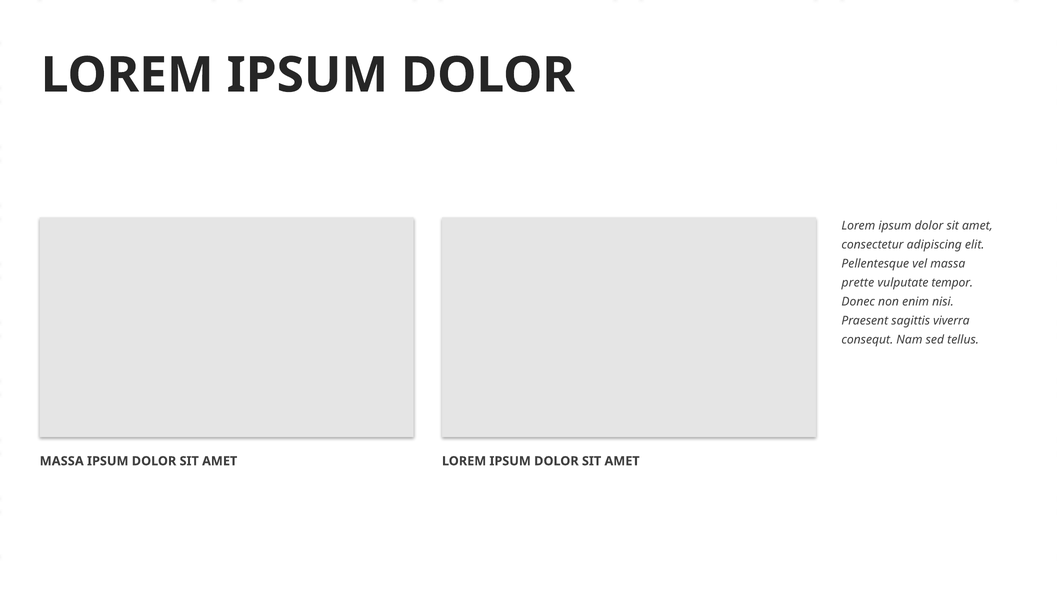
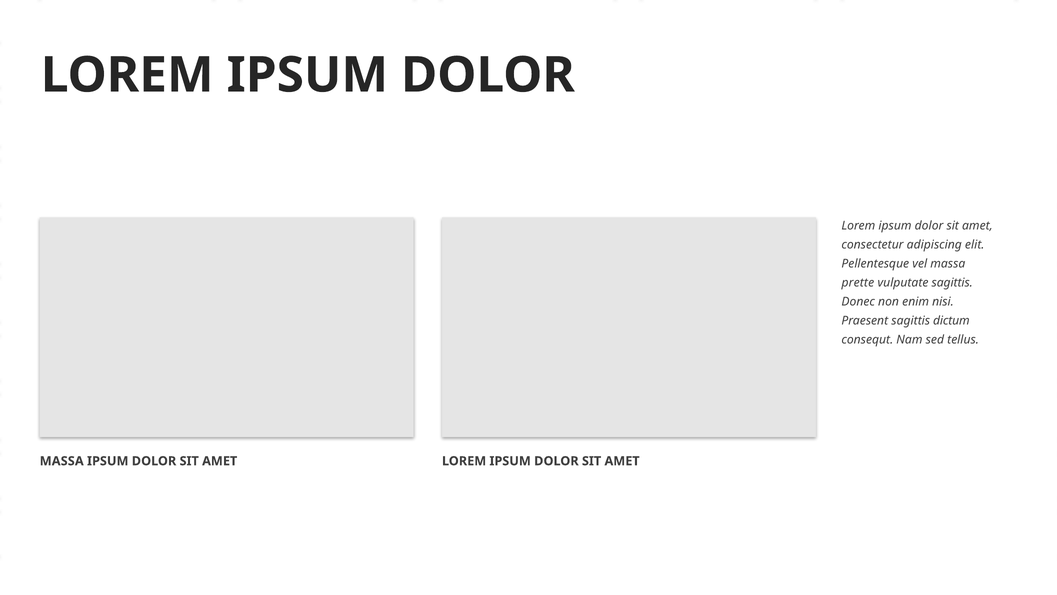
vulputate tempor: tempor -> sagittis
viverra: viverra -> dictum
